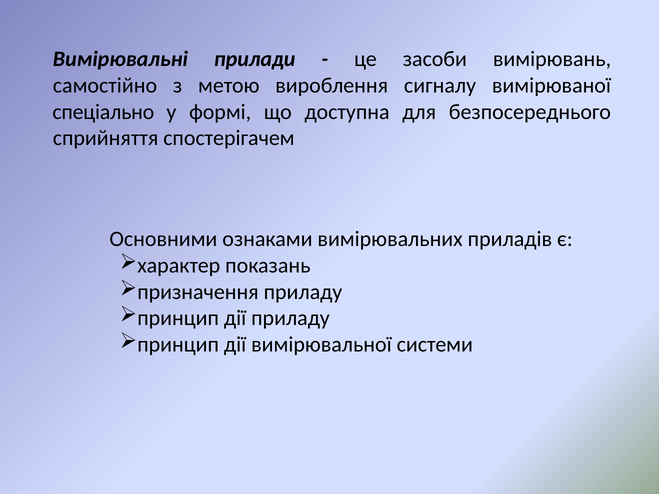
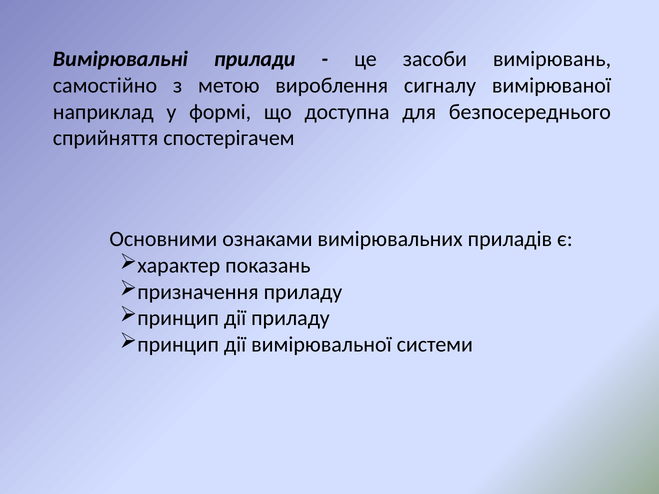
спеціально: спеціально -> наприклад
